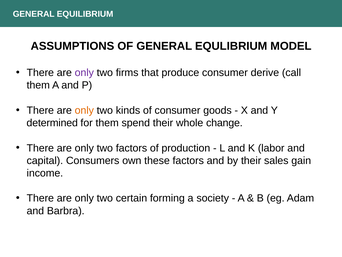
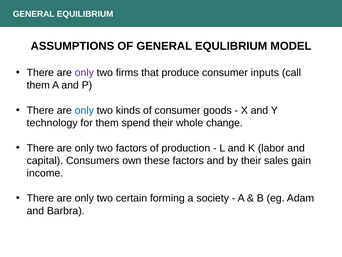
derive: derive -> inputs
only at (84, 110) colour: orange -> blue
determined: determined -> technology
